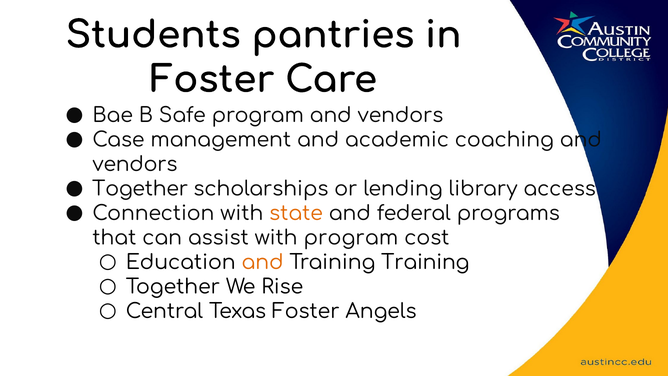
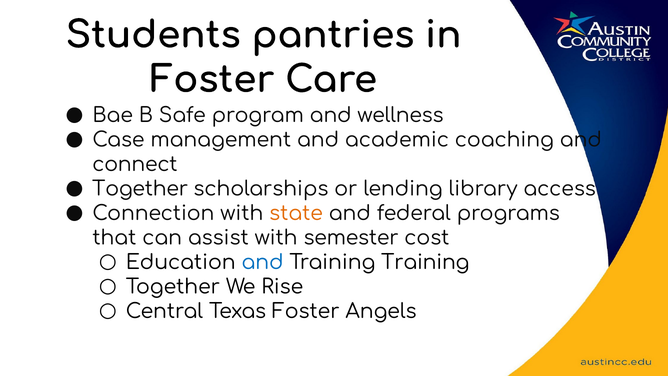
program and vendors: vendors -> wellness
vendors at (135, 164): vendors -> connect
with program: program -> semester
and at (263, 262) colour: orange -> blue
